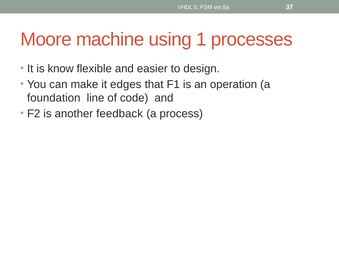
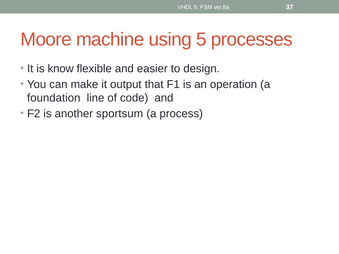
using 1: 1 -> 5
edges: edges -> output
feedback: feedback -> sportsum
